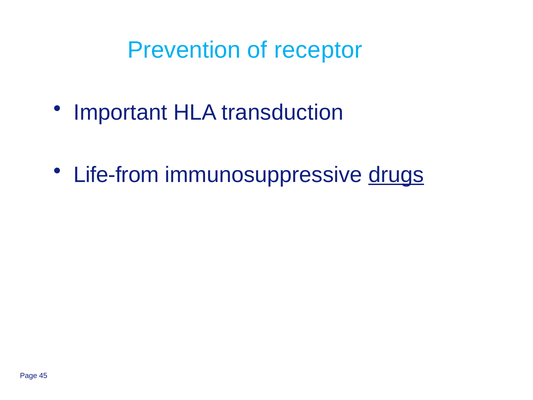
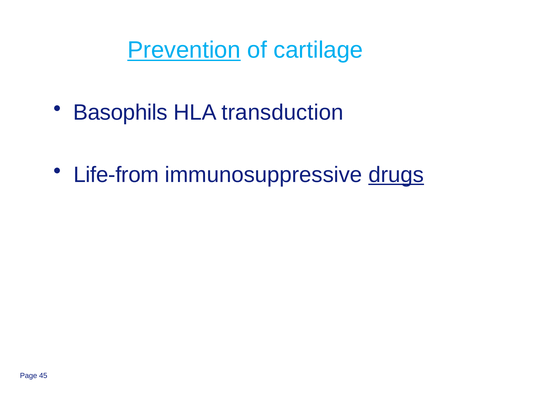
Prevention underline: none -> present
receptor: receptor -> cartilage
Important: Important -> Basophils
